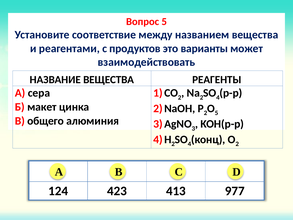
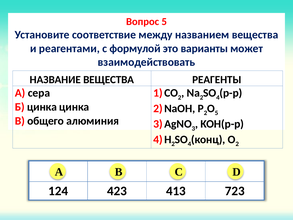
продуктов: продуктов -> формулой
Б макет: макет -> цинка
977: 977 -> 723
